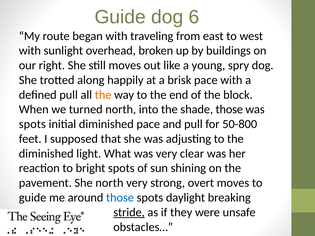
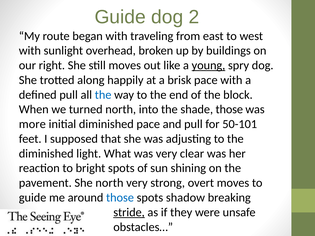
6: 6 -> 2
young underline: none -> present
the at (103, 95) colour: orange -> blue
spots at (32, 124): spots -> more
50-800: 50-800 -> 50-101
daylight: daylight -> shadow
